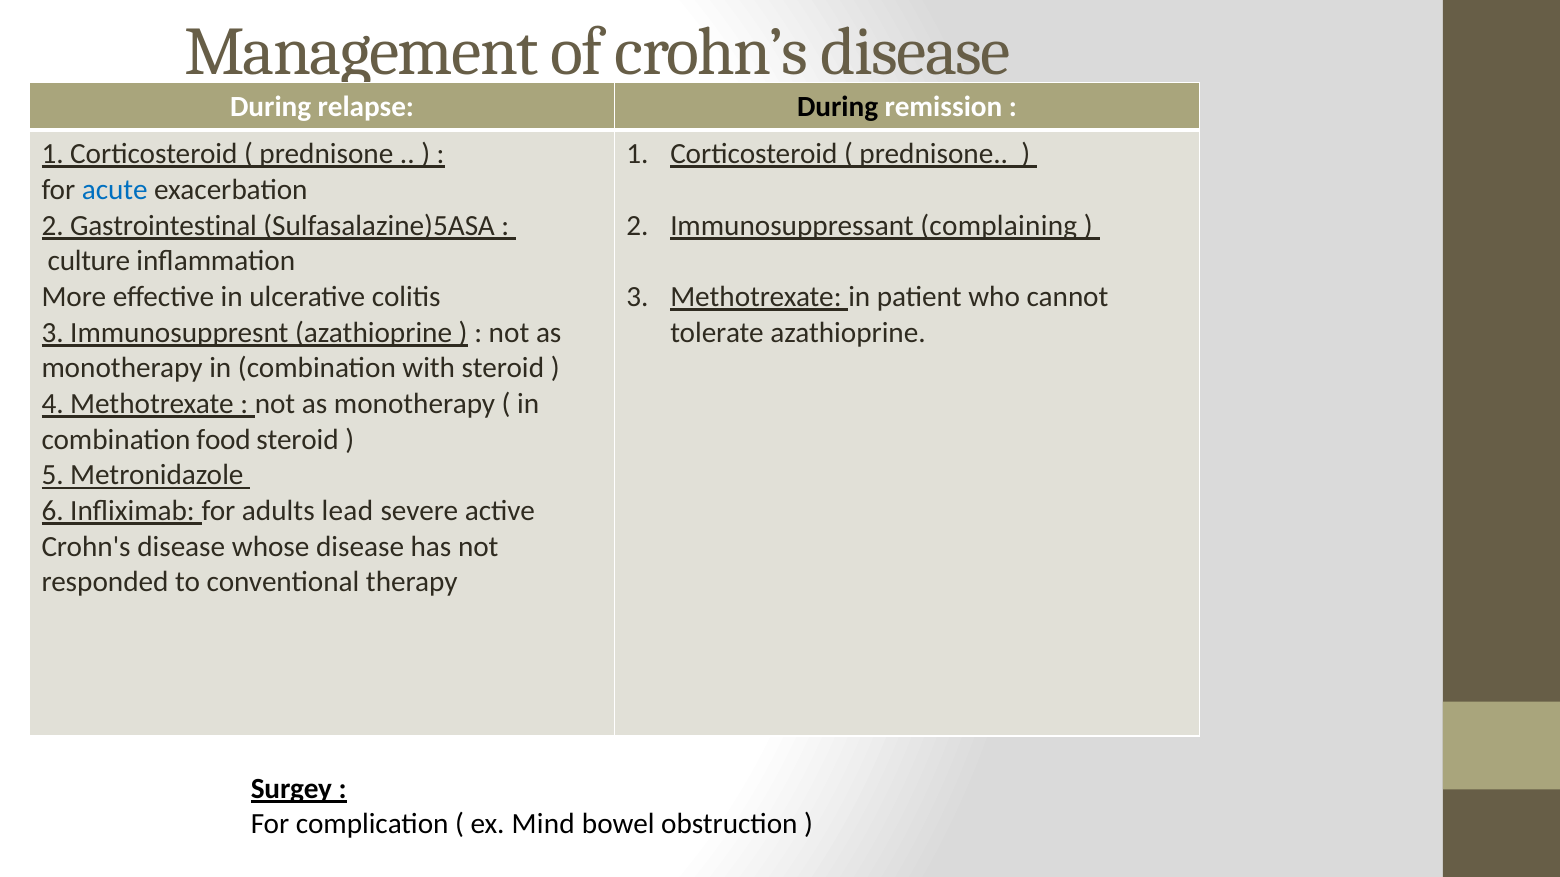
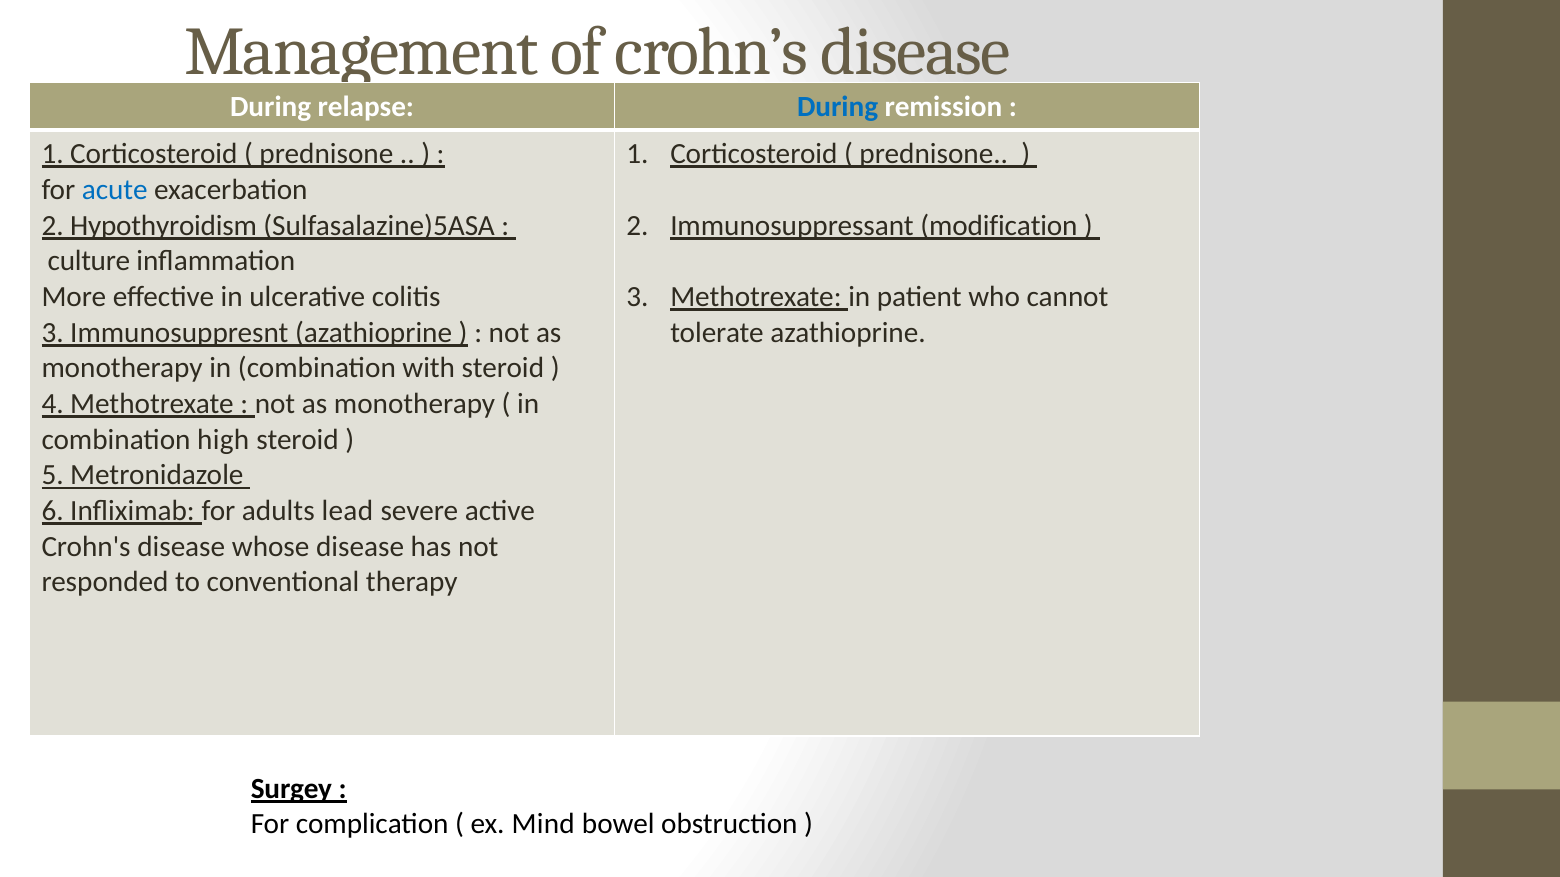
During at (838, 107) colour: black -> blue
Gastrointestinal: Gastrointestinal -> Hypothyroidism
complaining: complaining -> modification
food: food -> high
